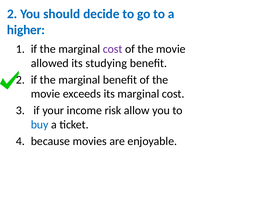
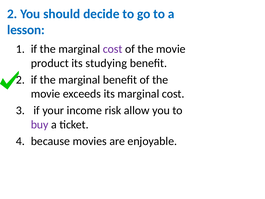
higher: higher -> lesson
allowed: allowed -> product
buy colour: blue -> purple
